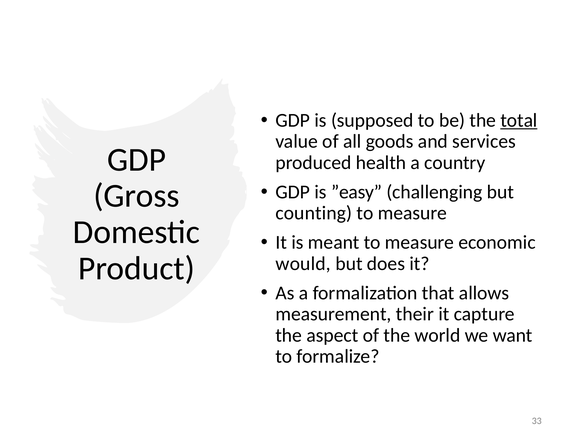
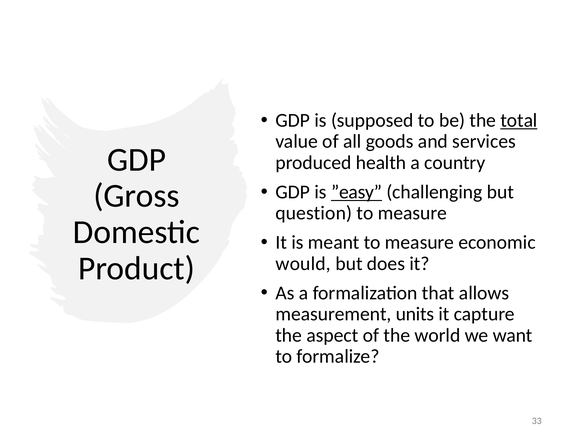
”easy underline: none -> present
counting: counting -> question
their: their -> units
